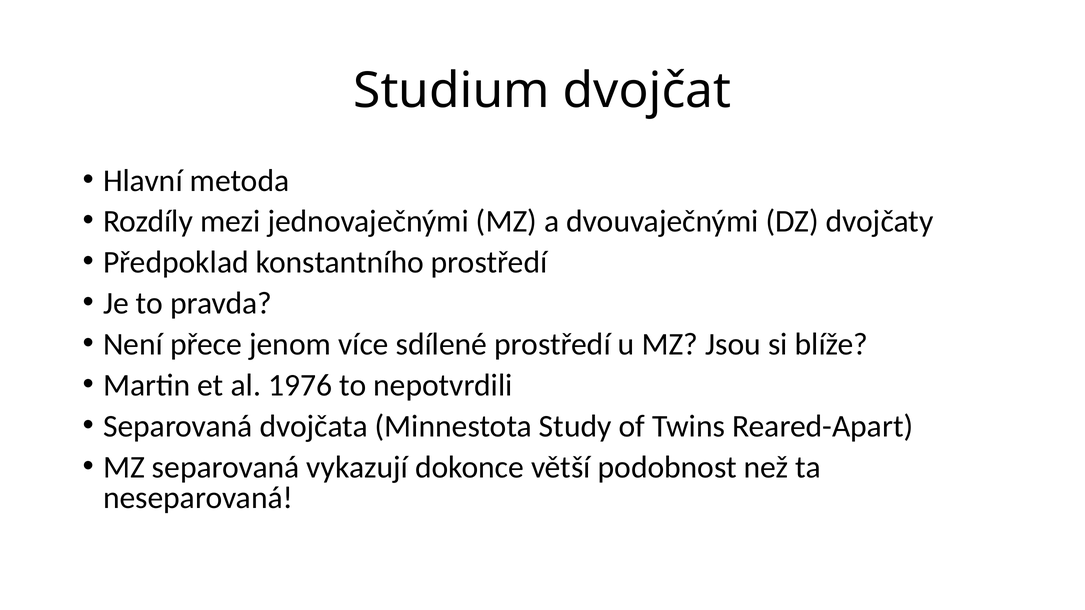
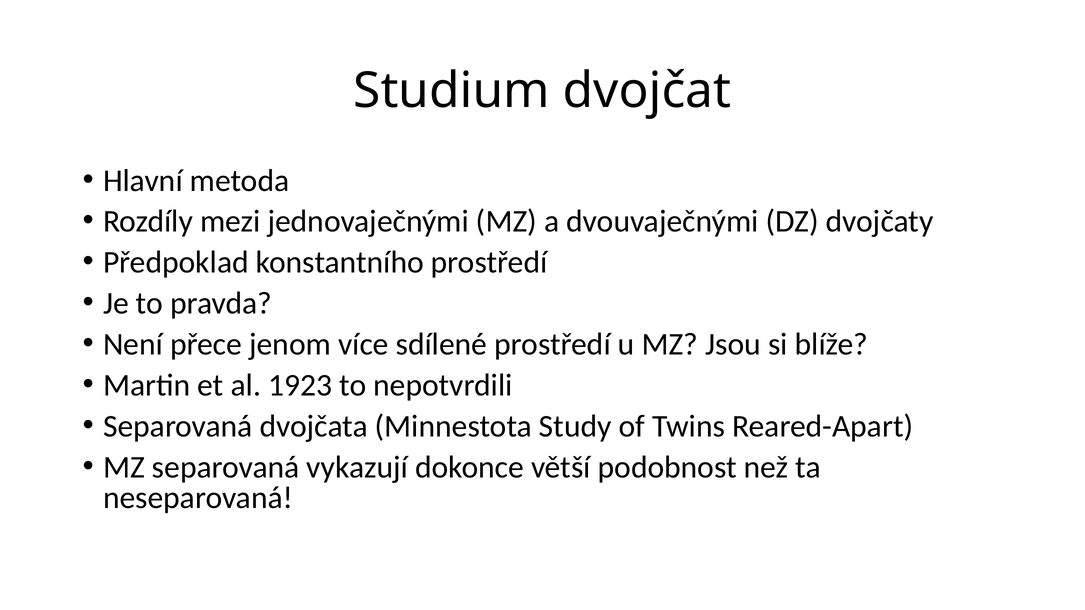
1976: 1976 -> 1923
